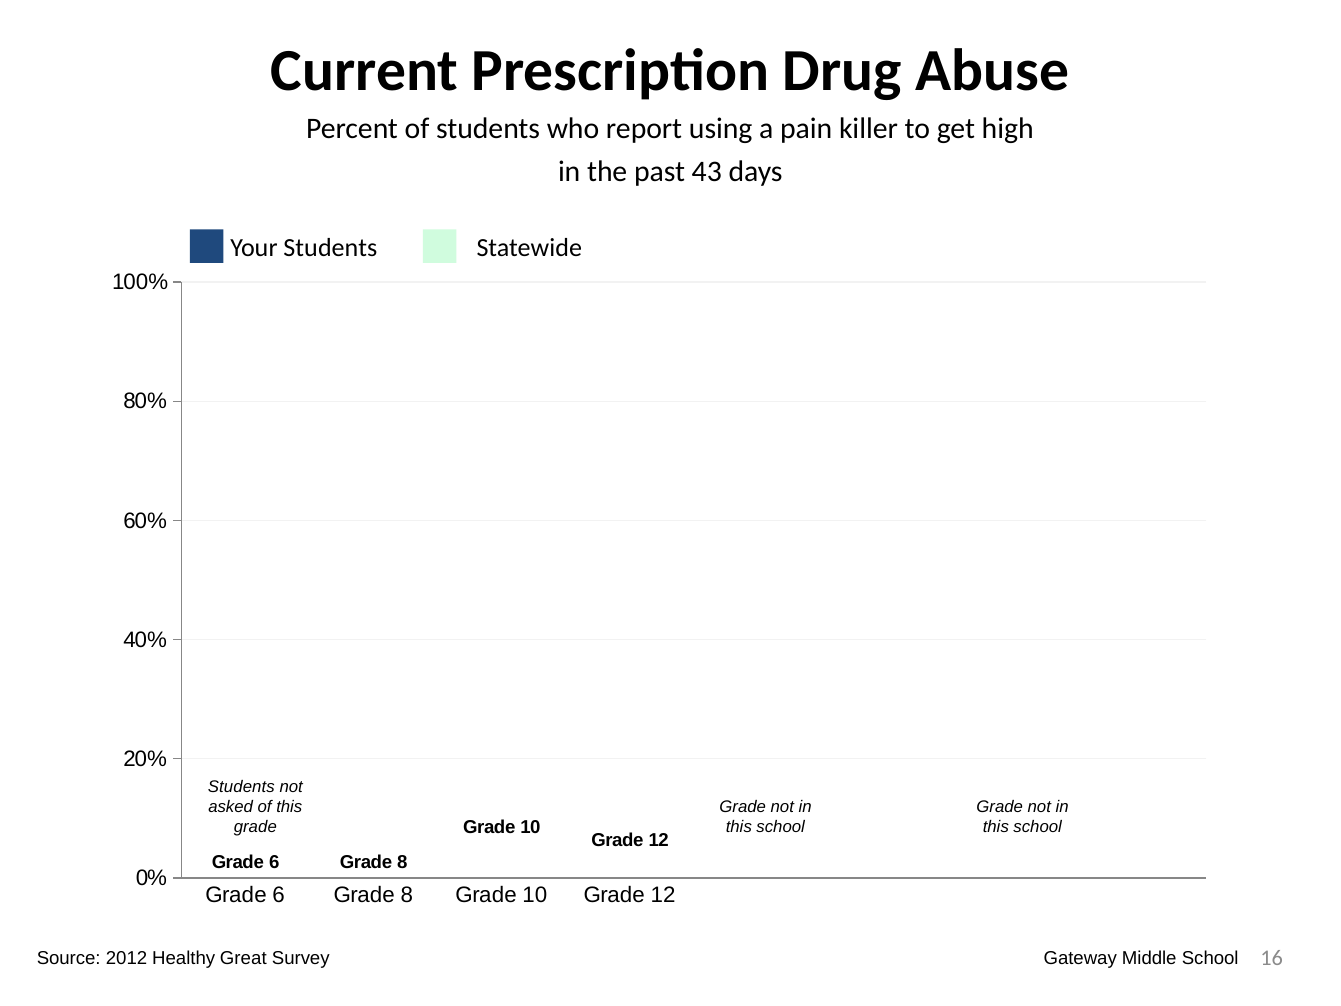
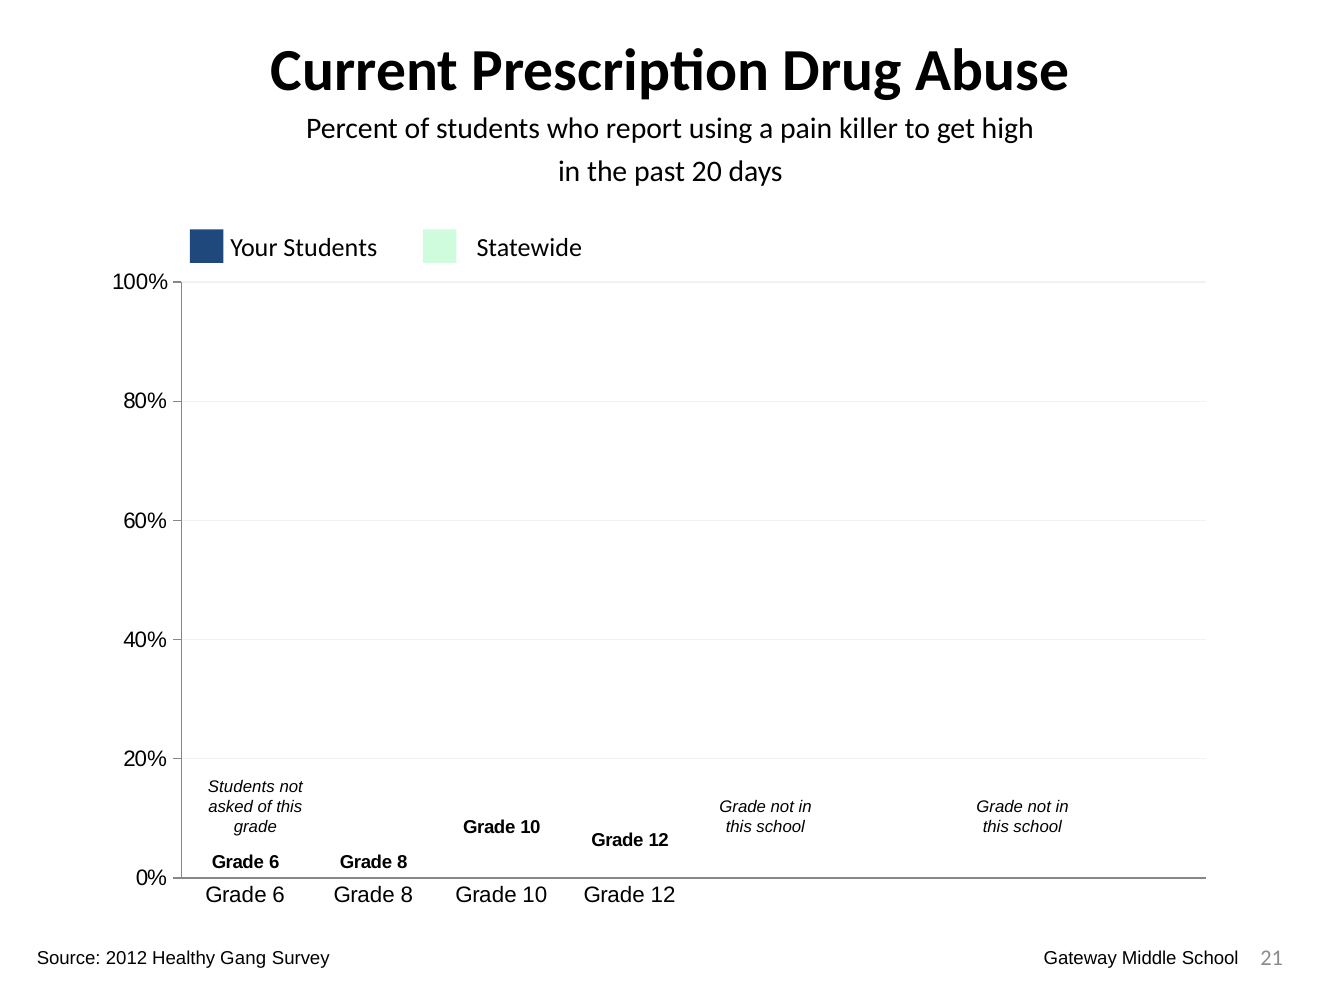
43: 43 -> 20
Great: Great -> Gang
16: 16 -> 21
